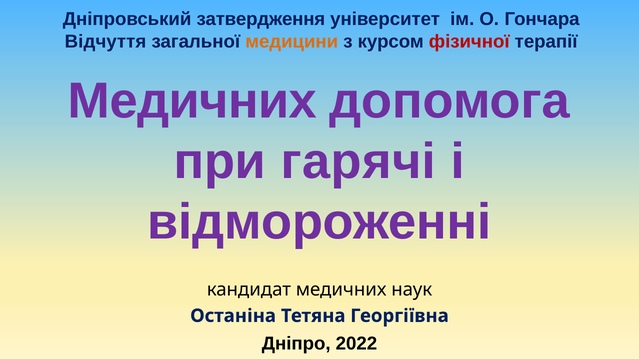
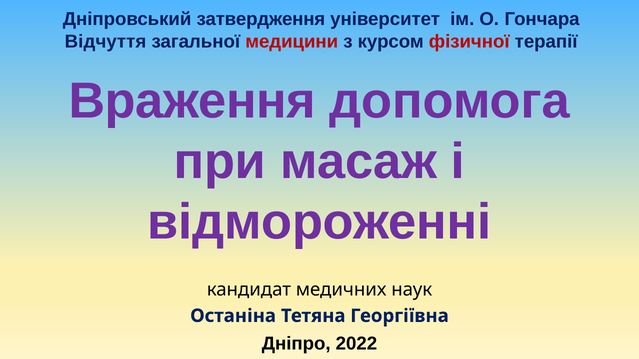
медицини colour: orange -> red
Медичних at (192, 101): Медичних -> Враження
гарячі: гарячі -> масаж
